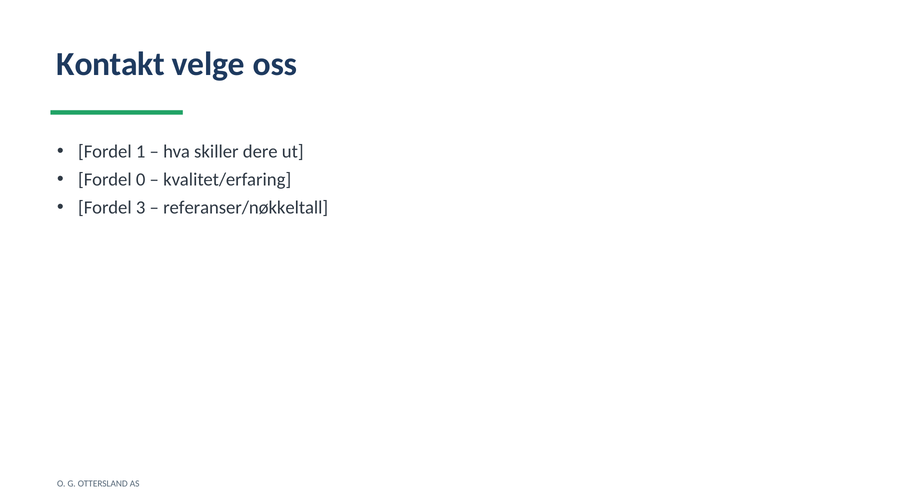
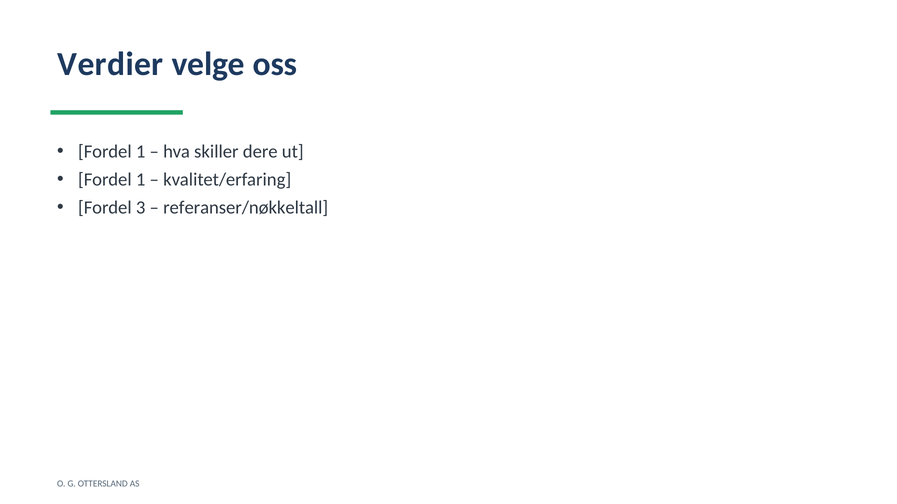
Kontakt: Kontakt -> Verdier
0 at (141, 180): 0 -> 1
